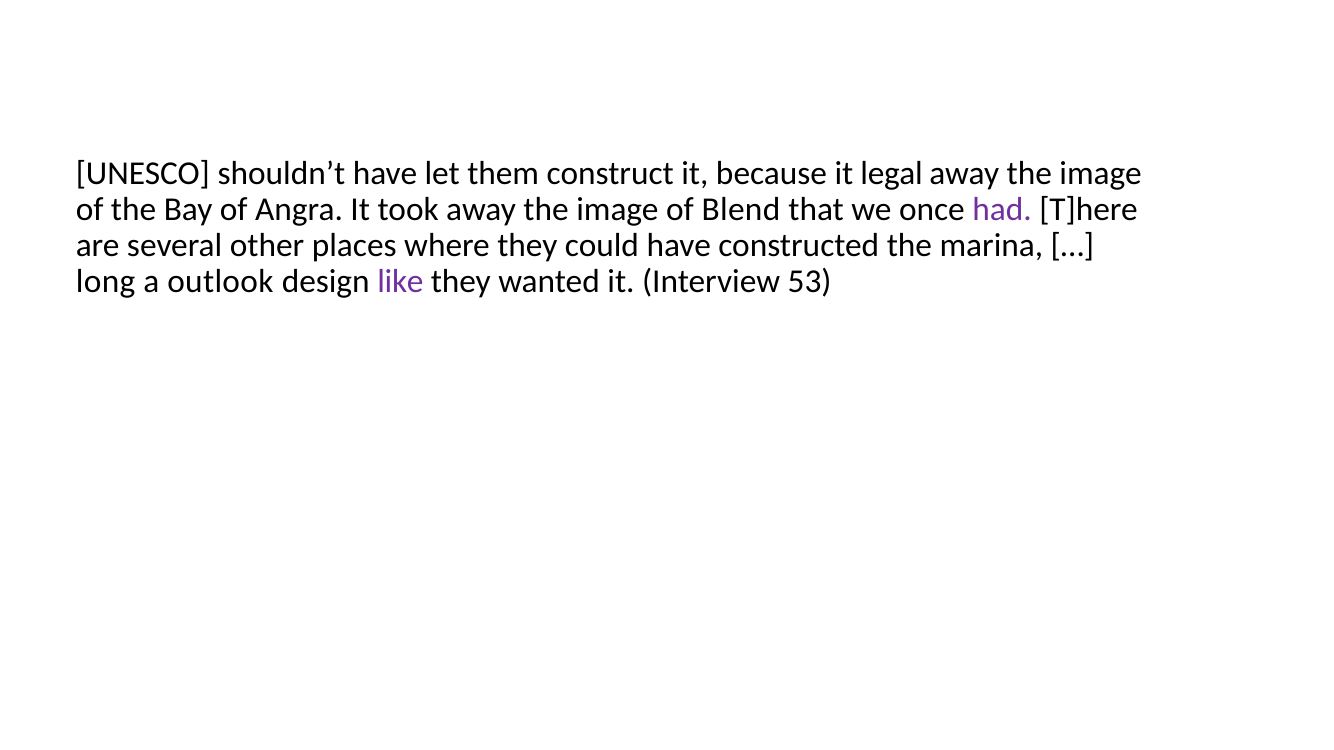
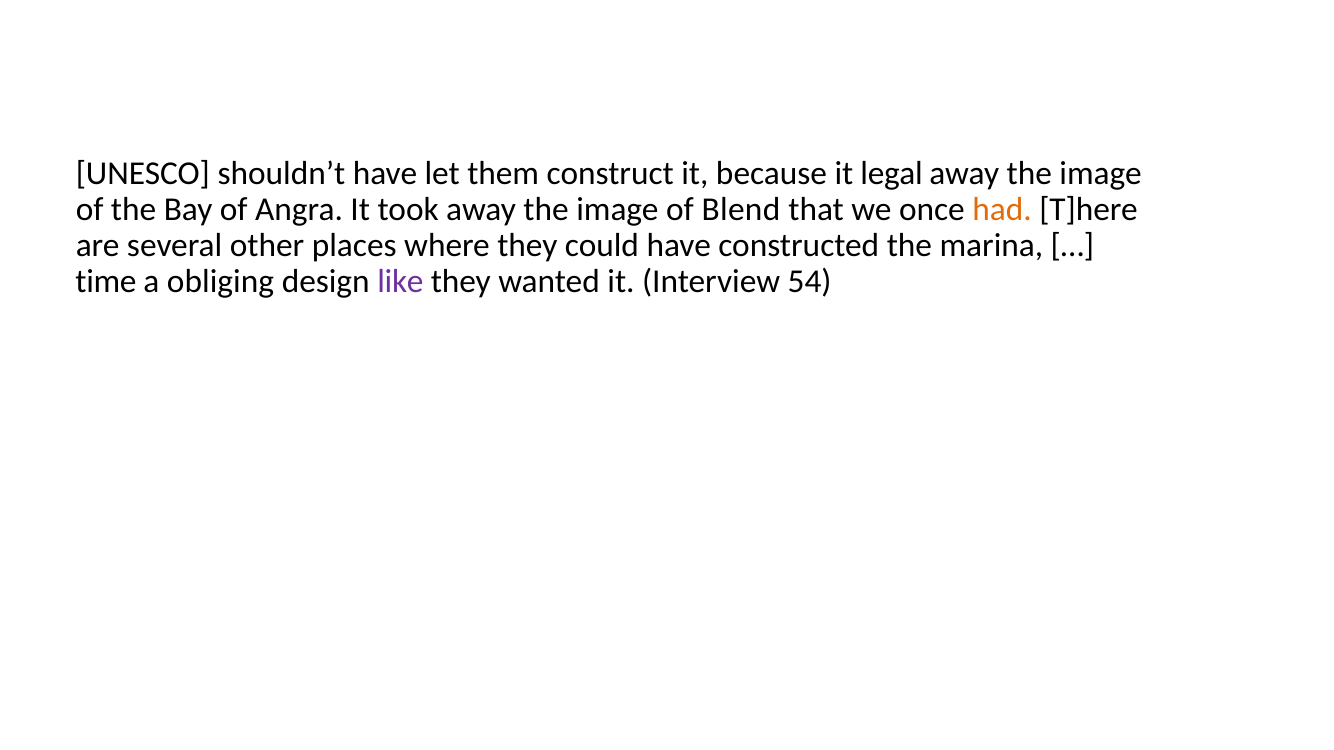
had colour: purple -> orange
long: long -> time
outlook: outlook -> obliging
53: 53 -> 54
